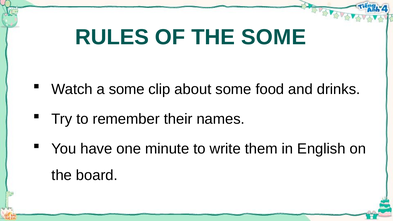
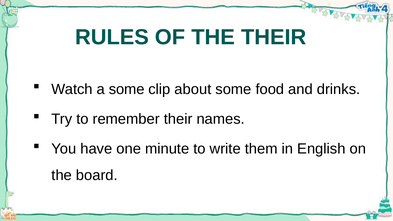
THE SOME: SOME -> THEIR
